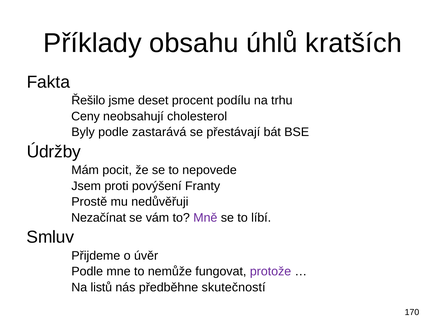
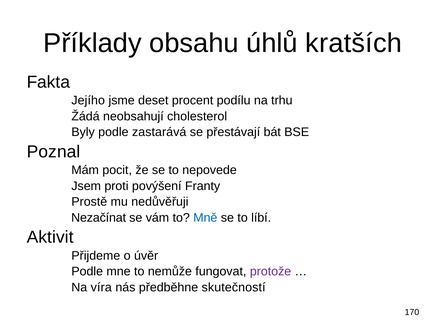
Řešilo: Řešilo -> Jejího
Ceny: Ceny -> Žádá
Údržby: Údržby -> Poznal
Mně colour: purple -> blue
Smluv: Smluv -> Aktivit
listů: listů -> víra
